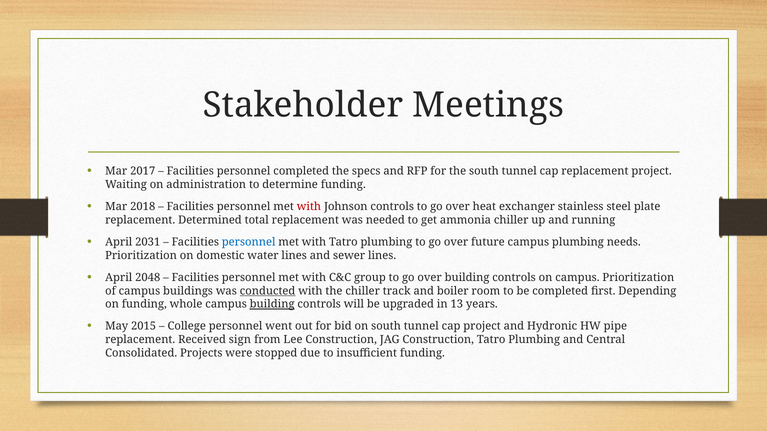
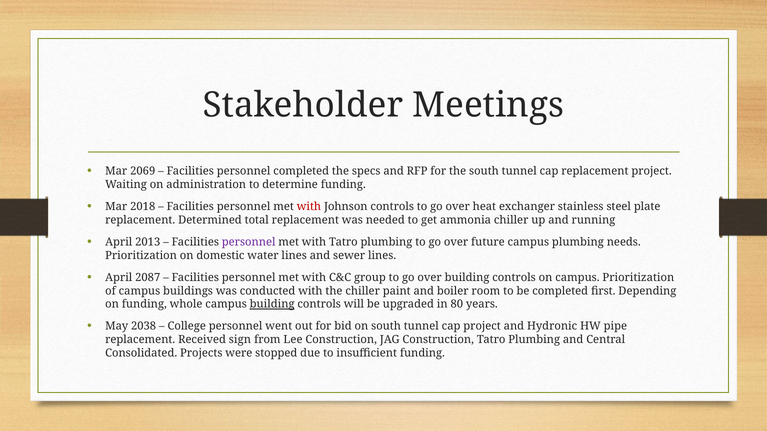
2017: 2017 -> 2069
2031: 2031 -> 2013
personnel at (249, 242) colour: blue -> purple
2048: 2048 -> 2087
conducted underline: present -> none
track: track -> paint
13: 13 -> 80
2015: 2015 -> 2038
